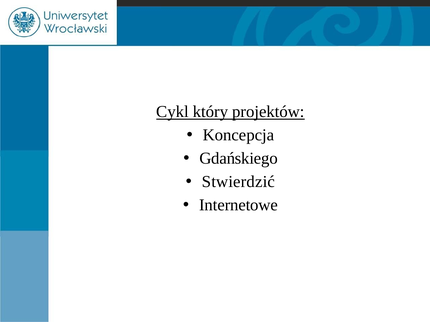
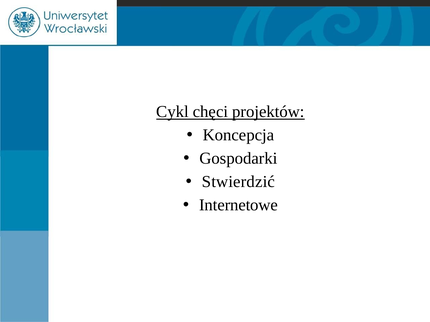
który: który -> chęci
Gdańskiego: Gdańskiego -> Gospodarki
